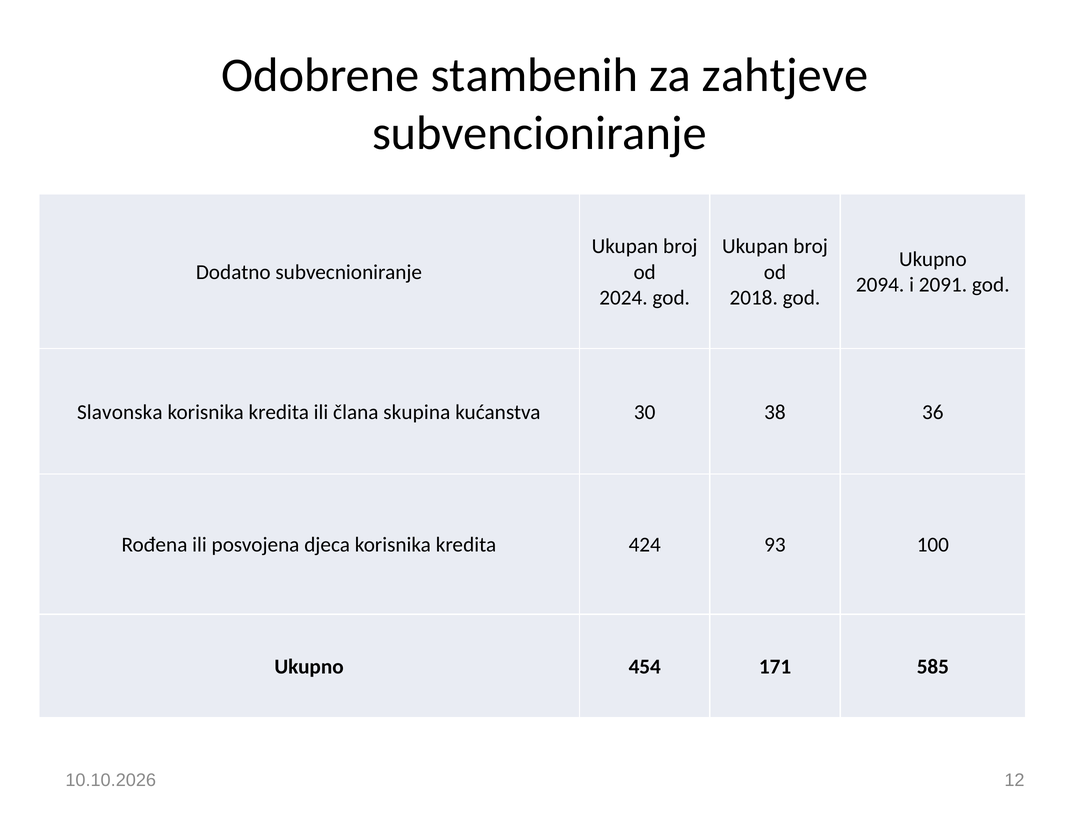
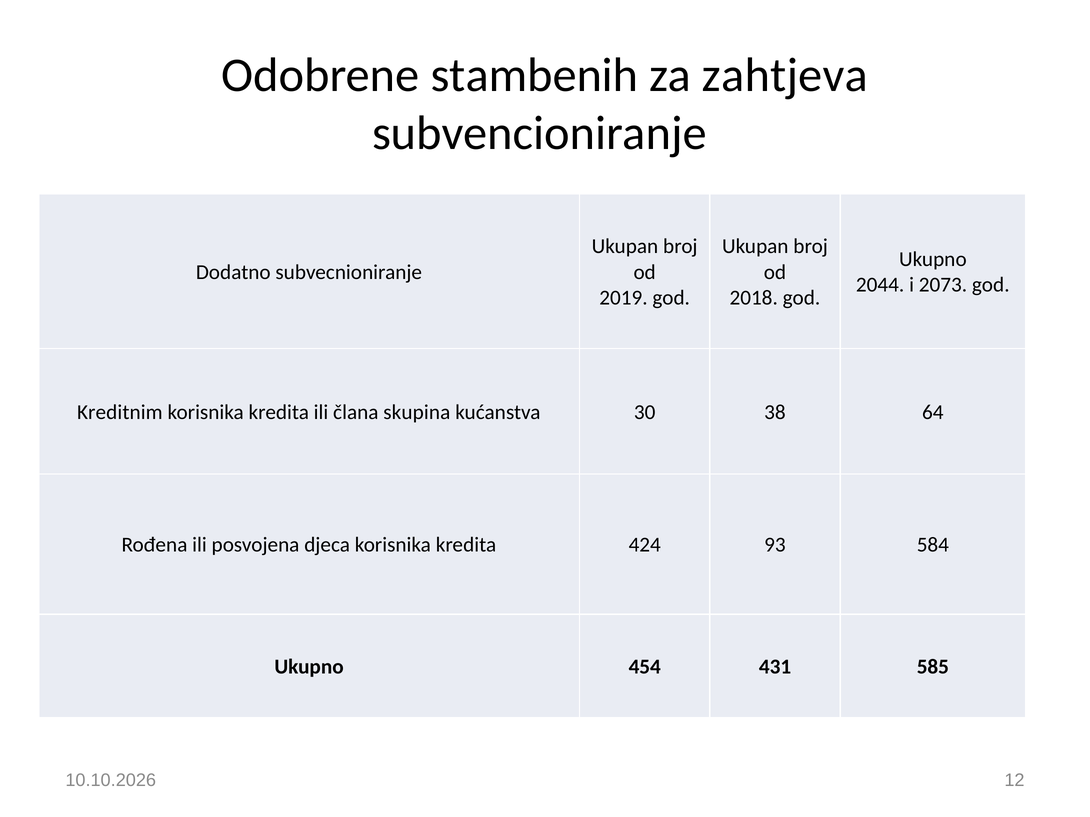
zahtjeve: zahtjeve -> zahtjeva
2094: 2094 -> 2044
2091: 2091 -> 2073
2024: 2024 -> 2019
Slavonska: Slavonska -> Kreditnim
36: 36 -> 64
100: 100 -> 584
171: 171 -> 431
